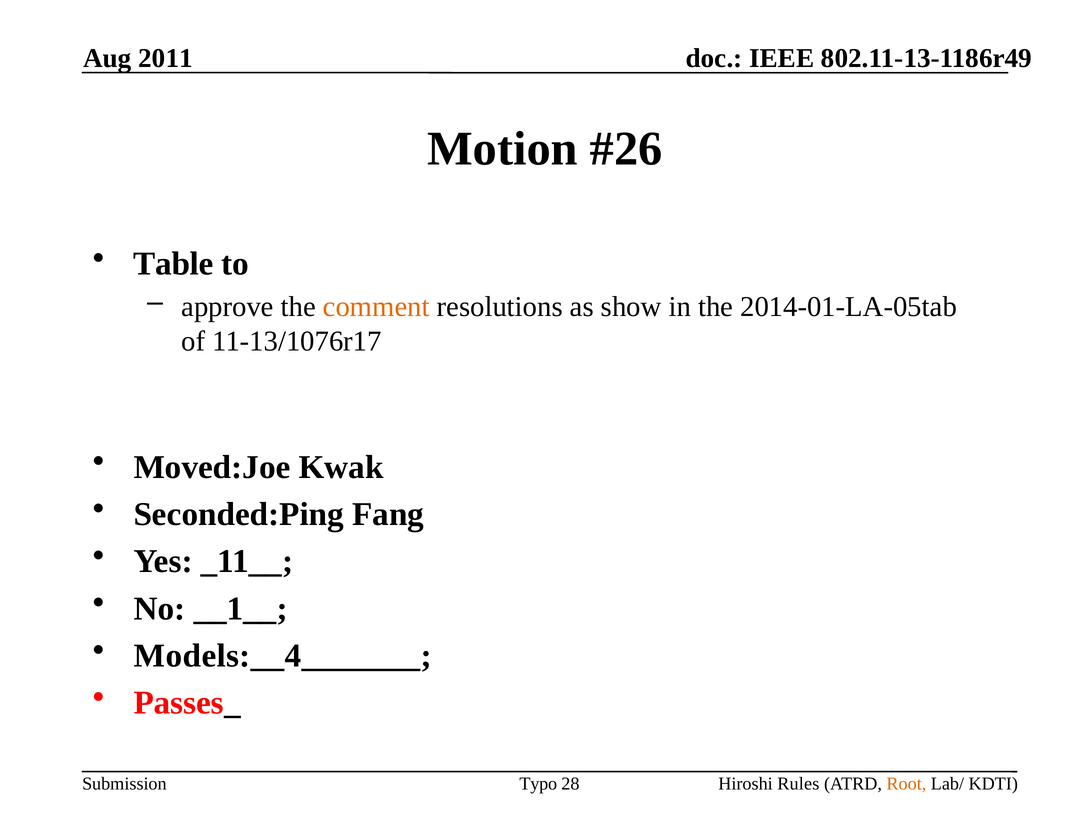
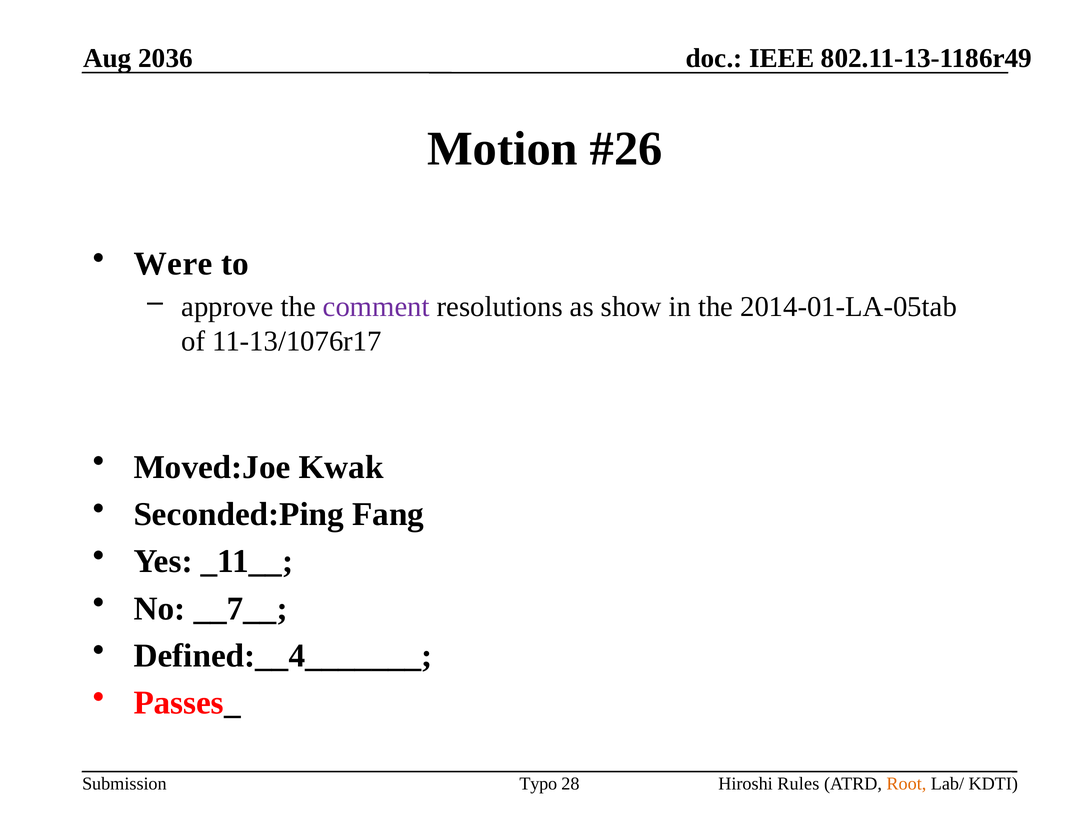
2011: 2011 -> 2036
Table: Table -> Were
comment colour: orange -> purple
__1__: __1__ -> __7__
Models:__4_______: Models:__4_______ -> Defined:__4_______
